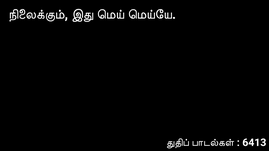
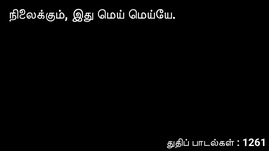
6413: 6413 -> 1261
